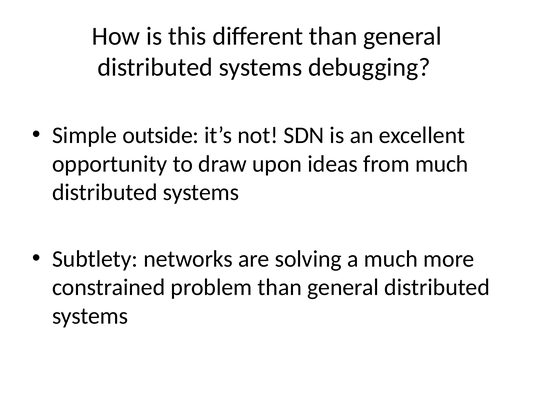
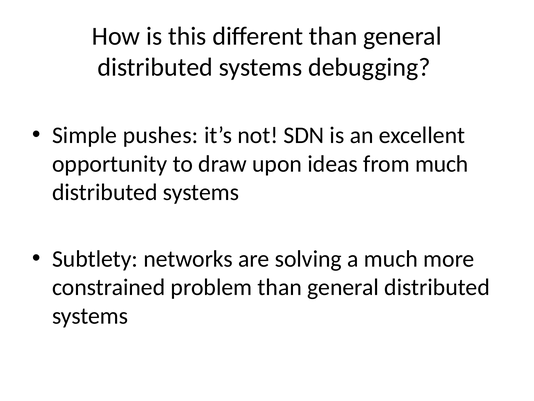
outside: outside -> pushes
